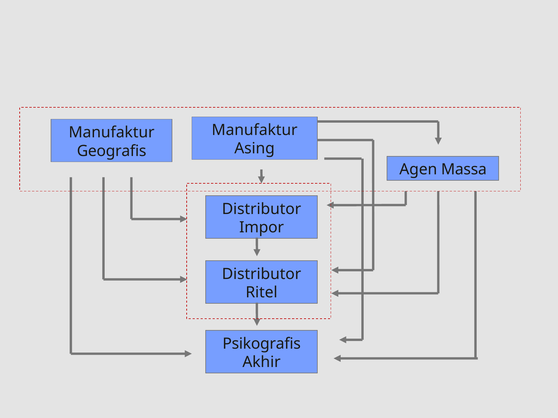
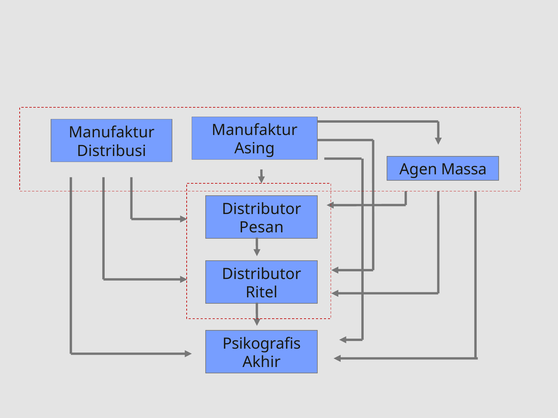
Geografis: Geografis -> Distribusi
Impor: Impor -> Pesan
